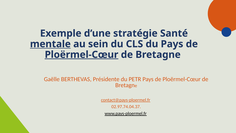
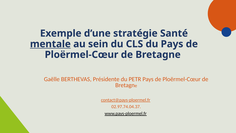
Ploërmel-Cœur at (82, 55) underline: present -> none
